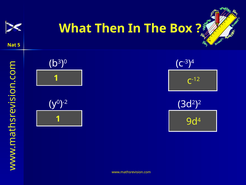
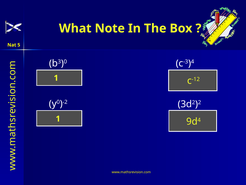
Then: Then -> Note
